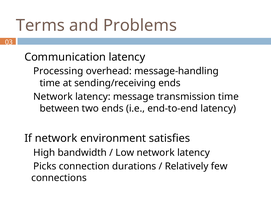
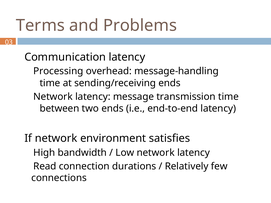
Picks: Picks -> Read
